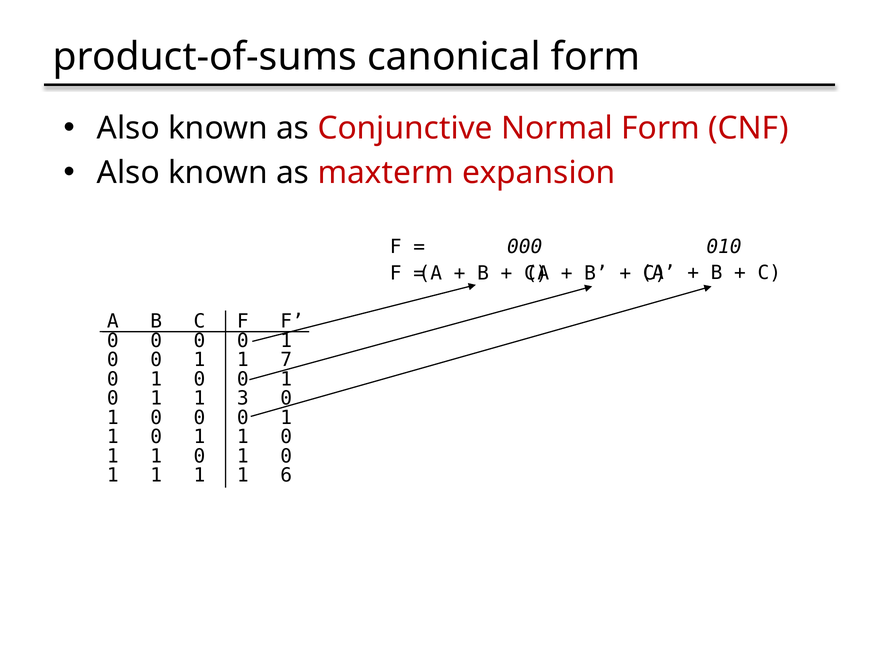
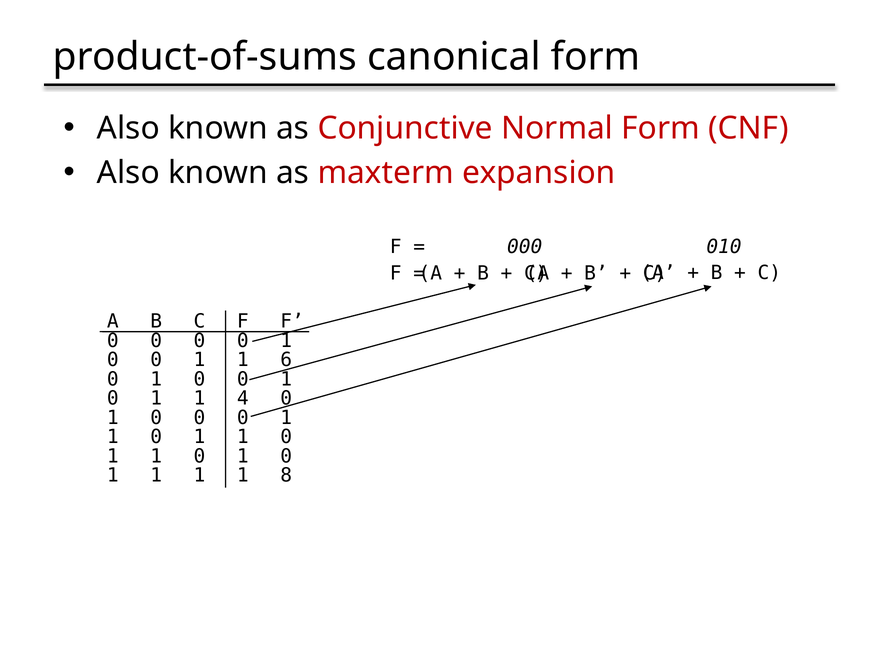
7: 7 -> 6
3: 3 -> 4
6: 6 -> 8
